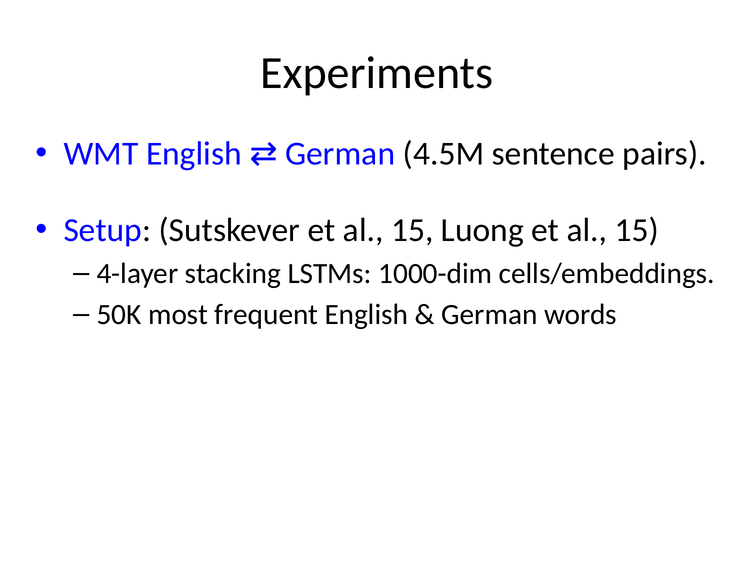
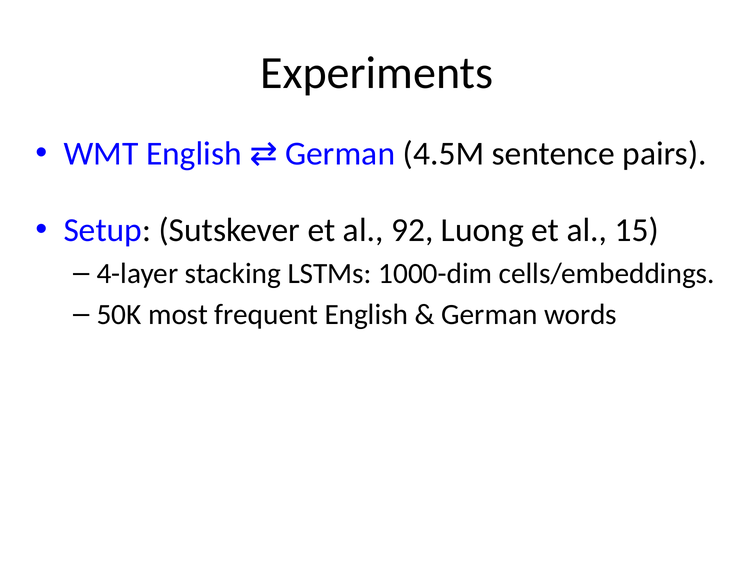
Sutskever et al 15: 15 -> 92
